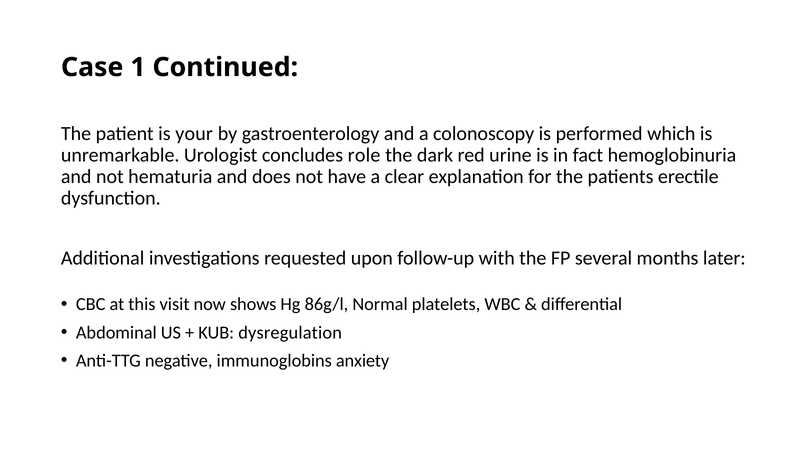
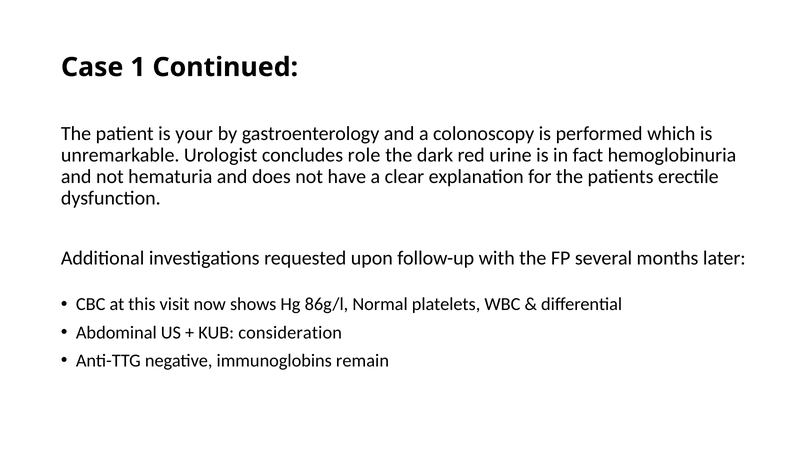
dysregulation: dysregulation -> consideration
anxiety: anxiety -> remain
